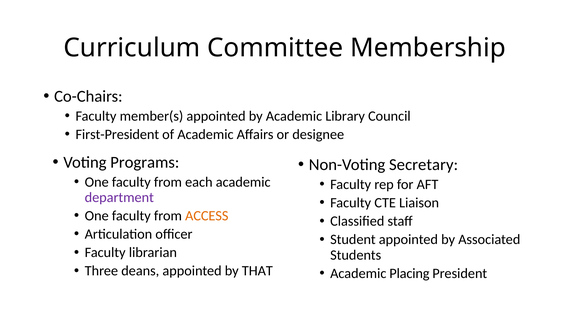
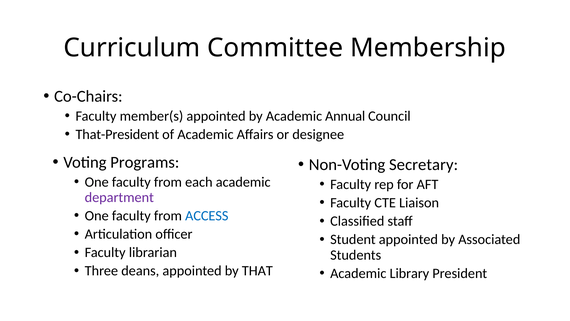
Library: Library -> Annual
First-President: First-President -> That-President
ACCESS colour: orange -> blue
Placing: Placing -> Library
